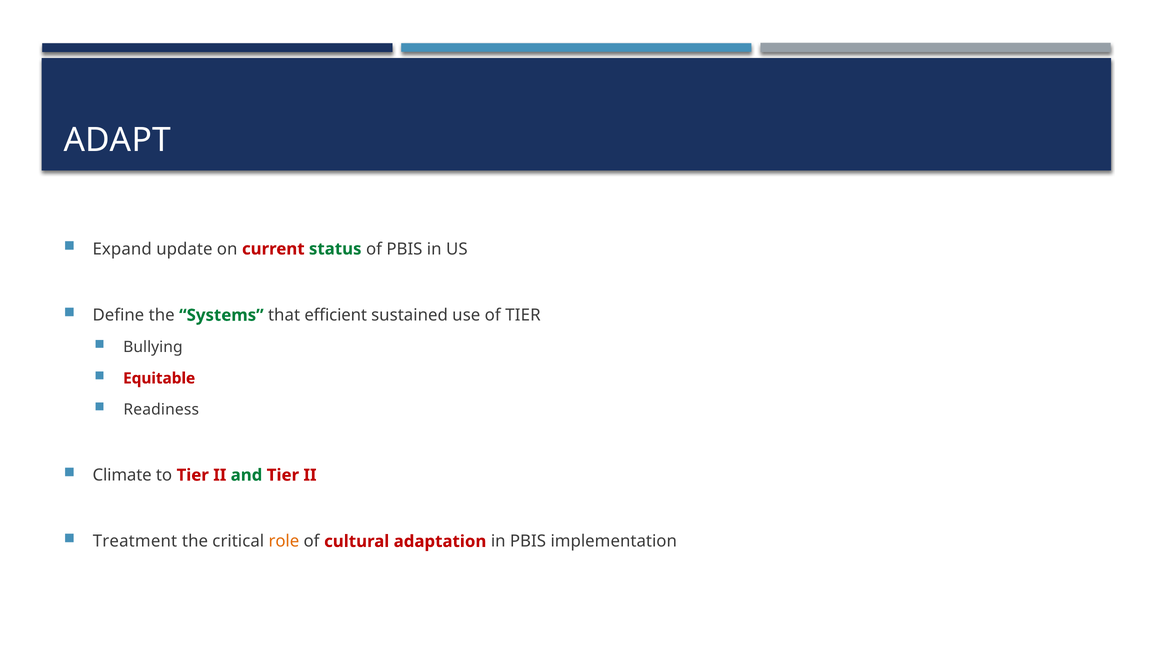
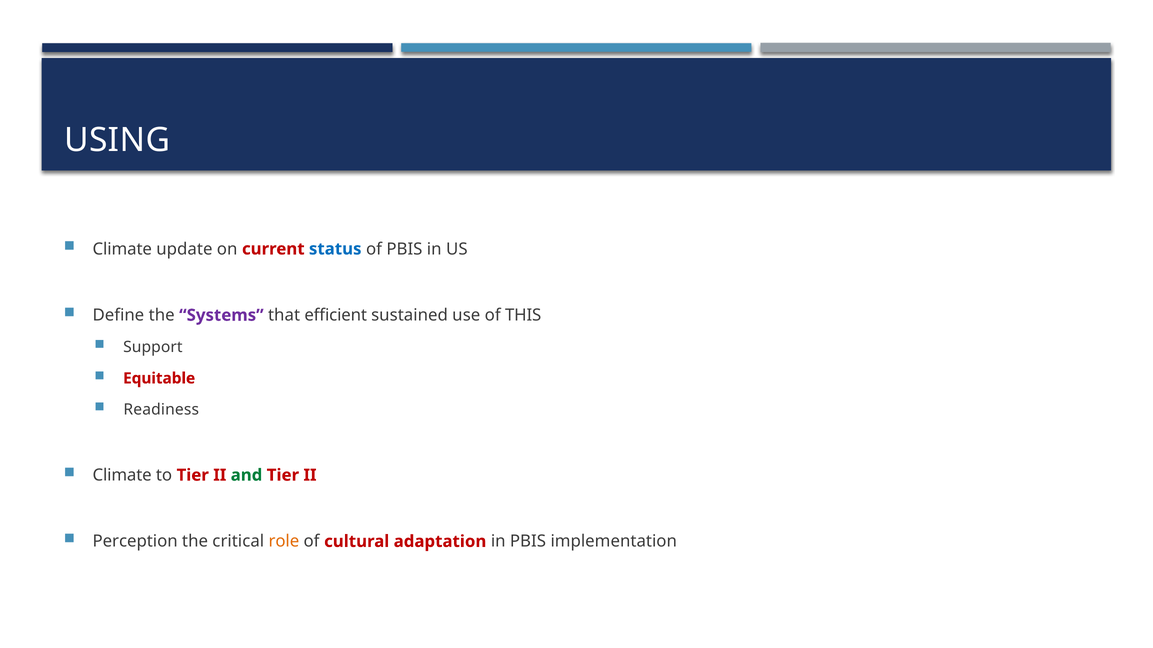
ADAPT: ADAPT -> USING
Expand at (122, 249): Expand -> Climate
status colour: green -> blue
Systems colour: green -> purple
of TIER: TIER -> THIS
Bullying: Bullying -> Support
Treatment: Treatment -> Perception
